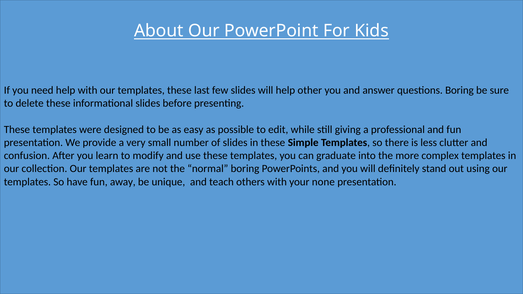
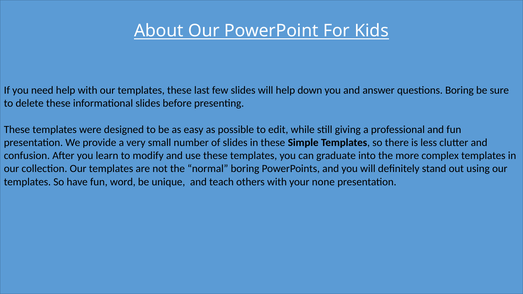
other: other -> down
away: away -> word
